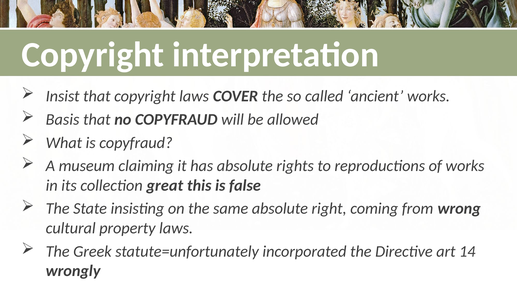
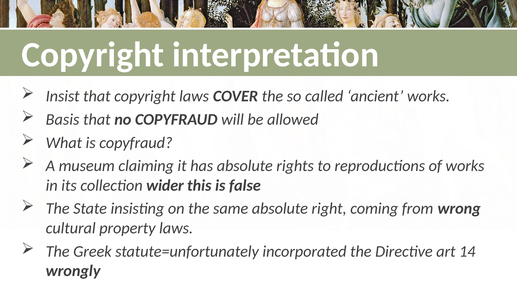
great: great -> wider
